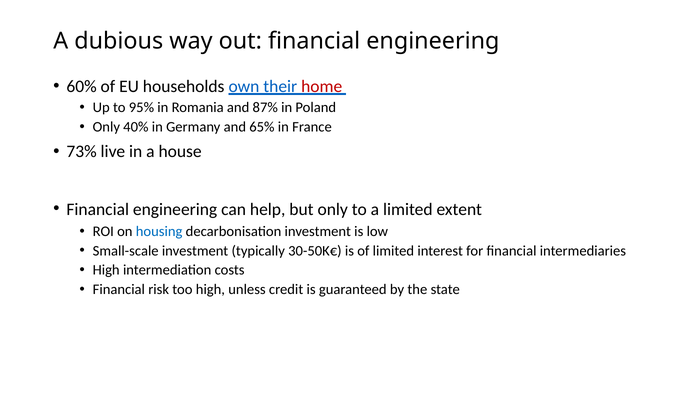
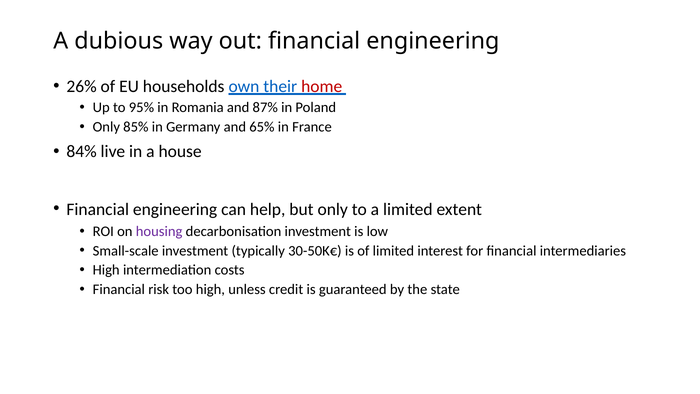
60%: 60% -> 26%
40%: 40% -> 85%
73%: 73% -> 84%
housing colour: blue -> purple
